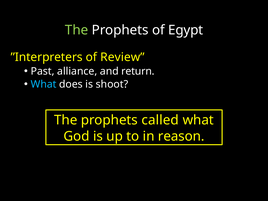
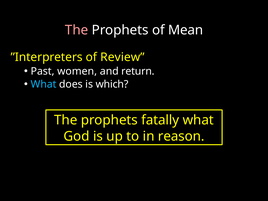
The at (77, 30) colour: light green -> pink
Egypt: Egypt -> Mean
alliance: alliance -> women
shoot: shoot -> which
called: called -> fatally
